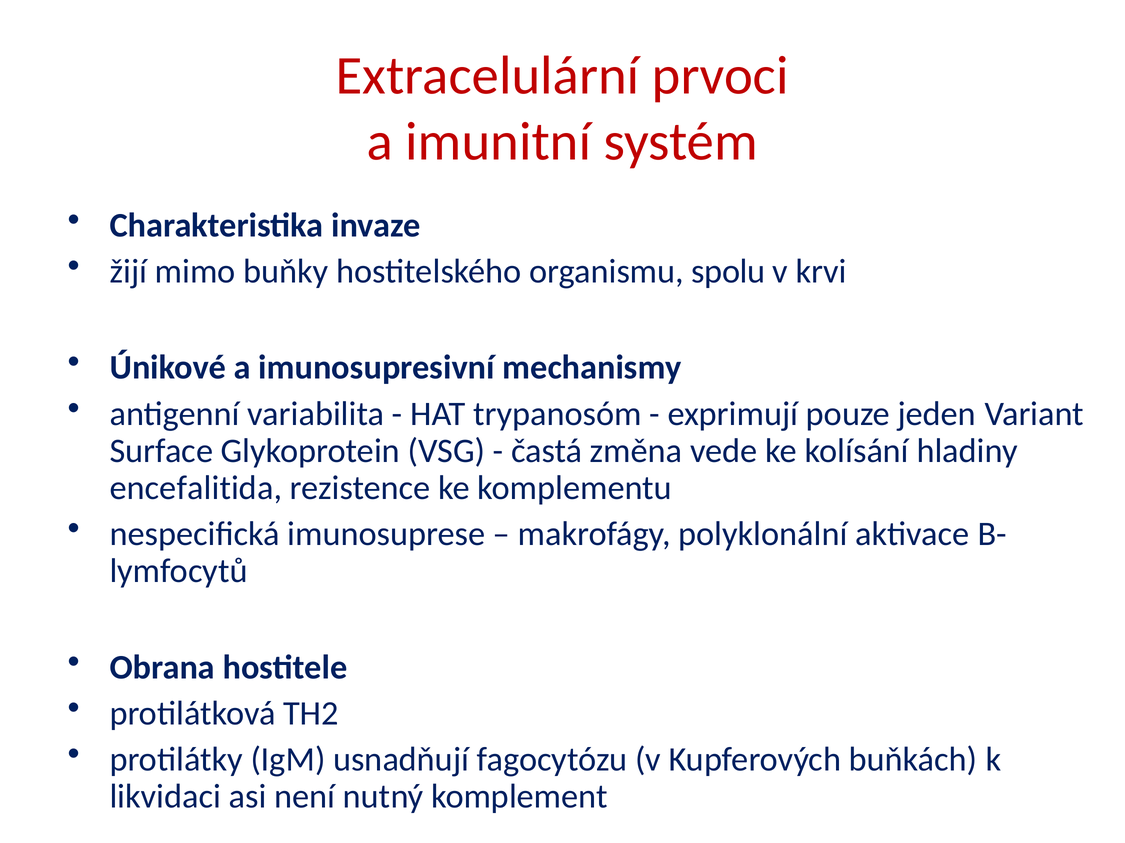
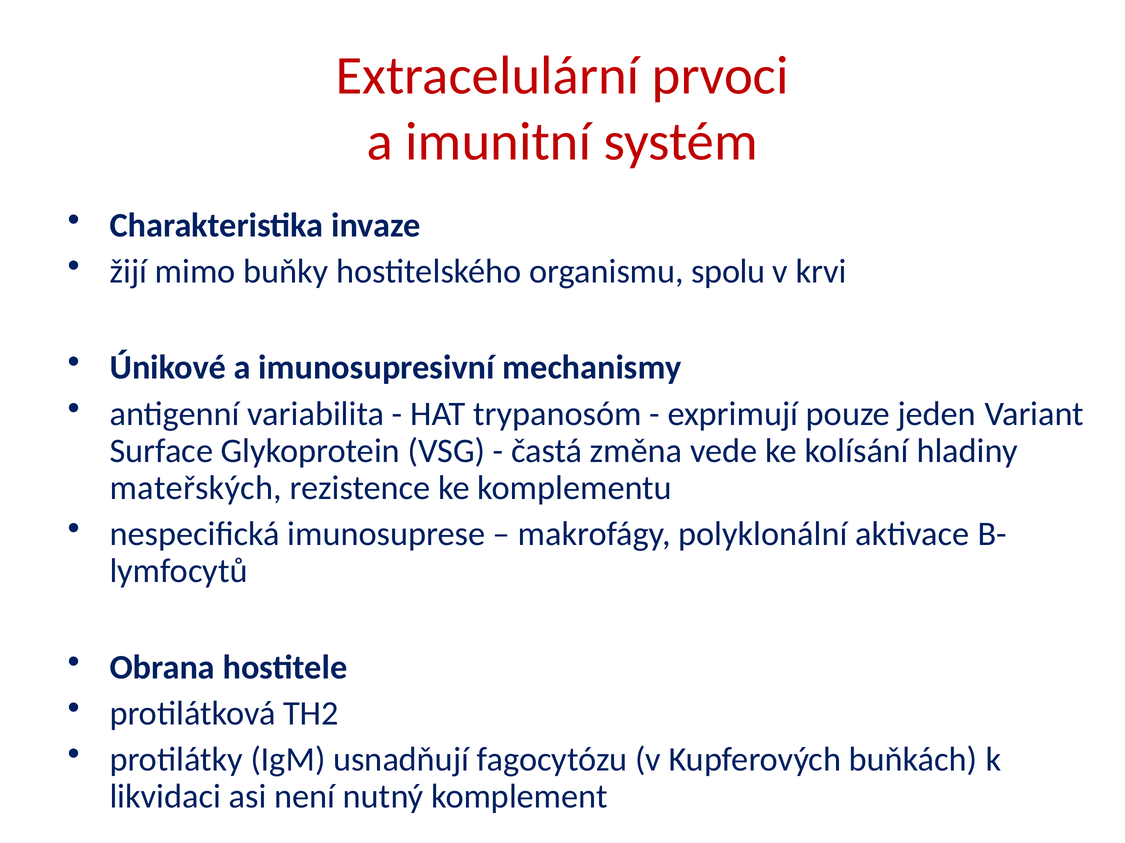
encefalitida: encefalitida -> mateřských
